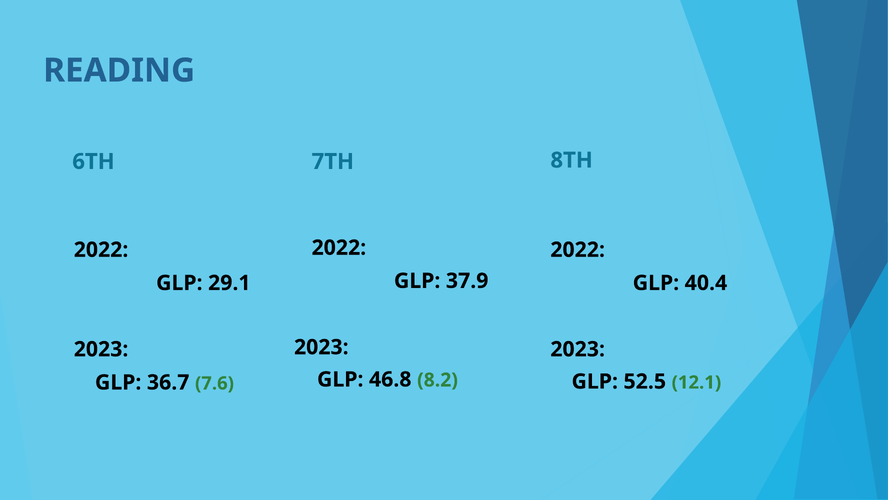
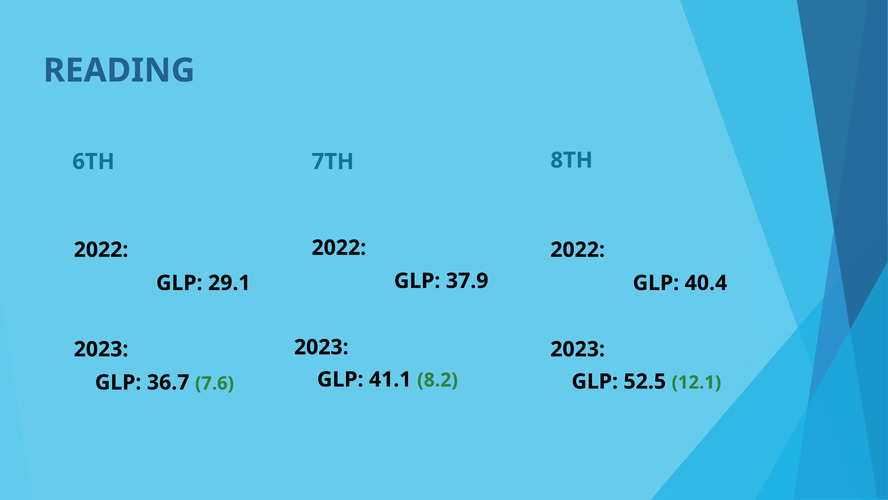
46.8: 46.8 -> 41.1
